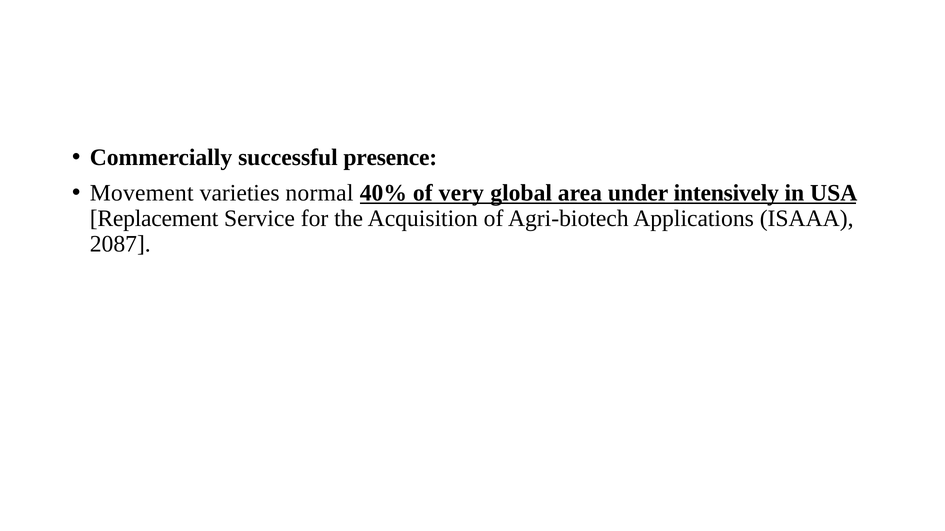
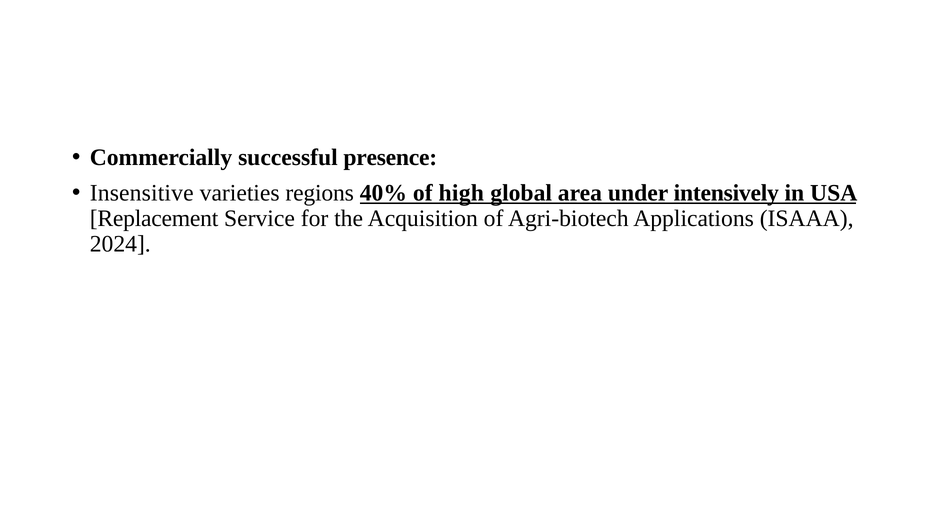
Movement: Movement -> Insensitive
normal: normal -> regions
very: very -> high
2087: 2087 -> 2024
